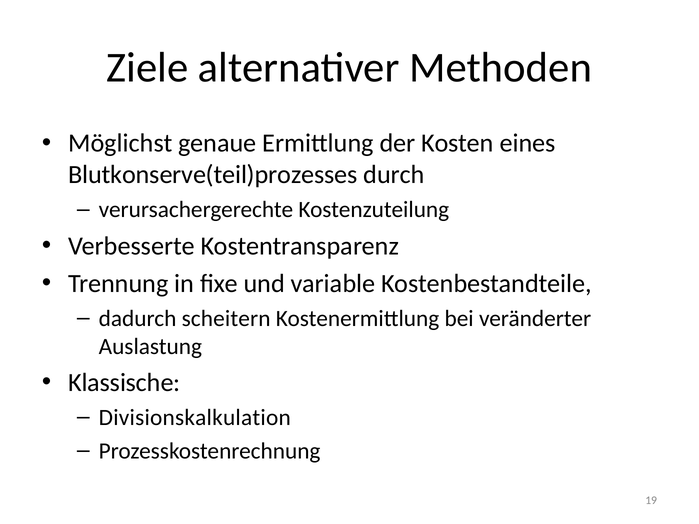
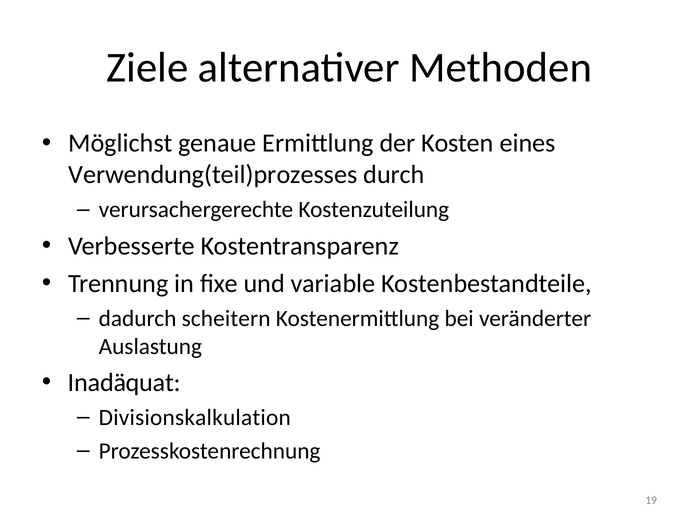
Blutkonserve(teil)prozesses: Blutkonserve(teil)prozesses -> Verwendung(teil)prozesses
Klassische: Klassische -> Inadäquat
